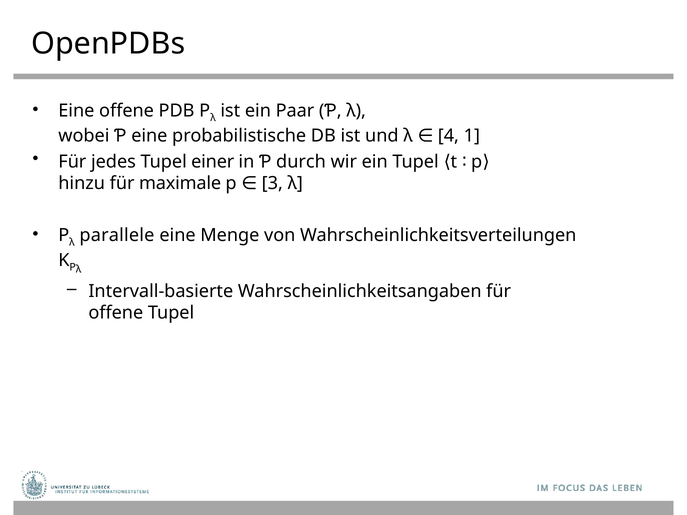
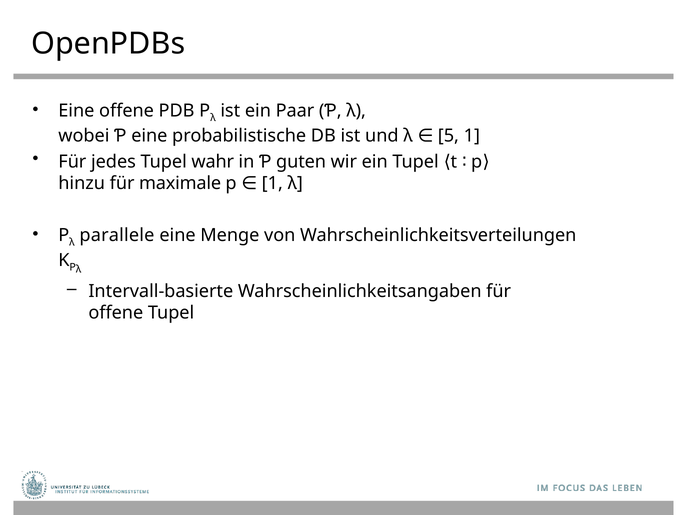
4: 4 -> 5
einer: einer -> wahr
durch: durch -> guten
p 3: 3 -> 1
